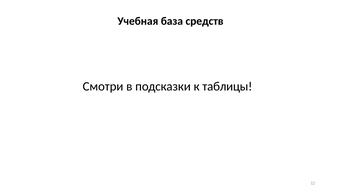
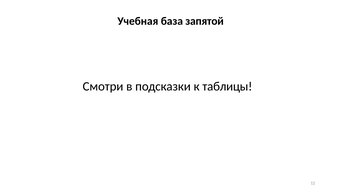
средств: средств -> запятой
